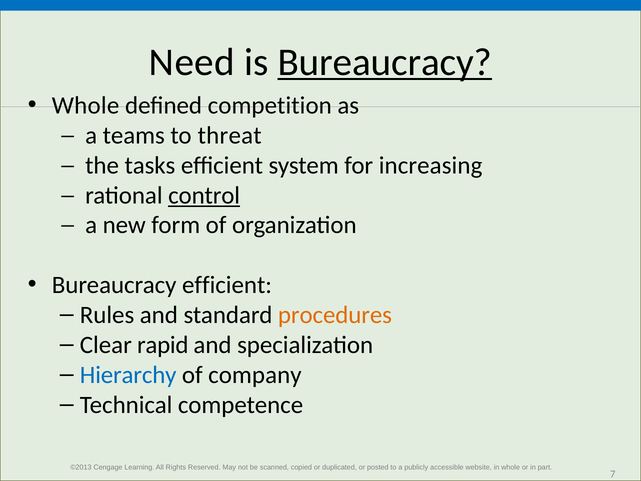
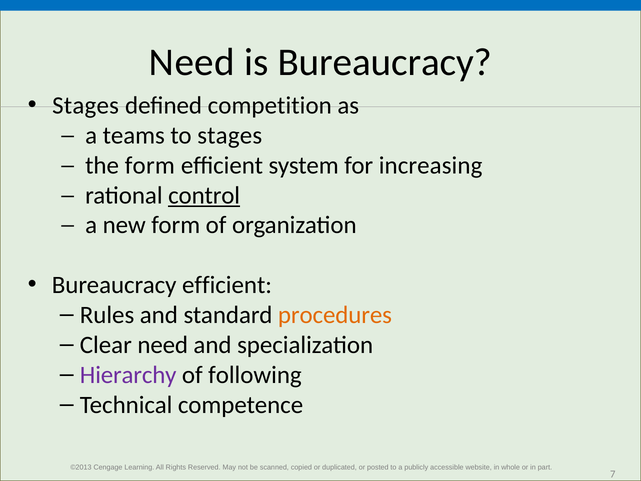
Bureaucracy at (385, 62) underline: present -> none
Whole at (86, 105): Whole -> Stages
to threat: threat -> stages
the tasks: tasks -> form
Clear rapid: rapid -> need
Hierarchy colour: blue -> purple
company: company -> following
